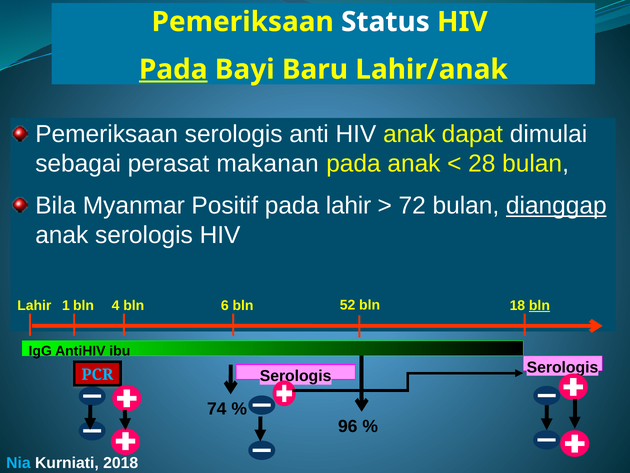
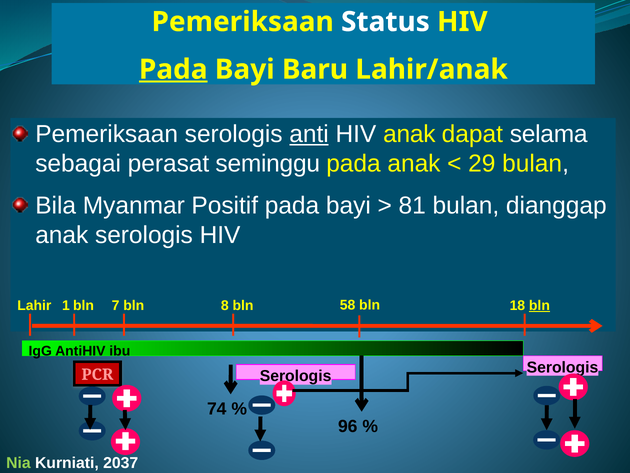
anti underline: none -> present
dimulai: dimulai -> selama
makanan: makanan -> seminggu
28: 28 -> 29
Positif pada lahir: lahir -> bayi
72: 72 -> 81
dianggap underline: present -> none
4: 4 -> 7
6: 6 -> 8
52: 52 -> 58
PCR colour: light blue -> pink
Nia colour: light blue -> light green
2018: 2018 -> 2037
